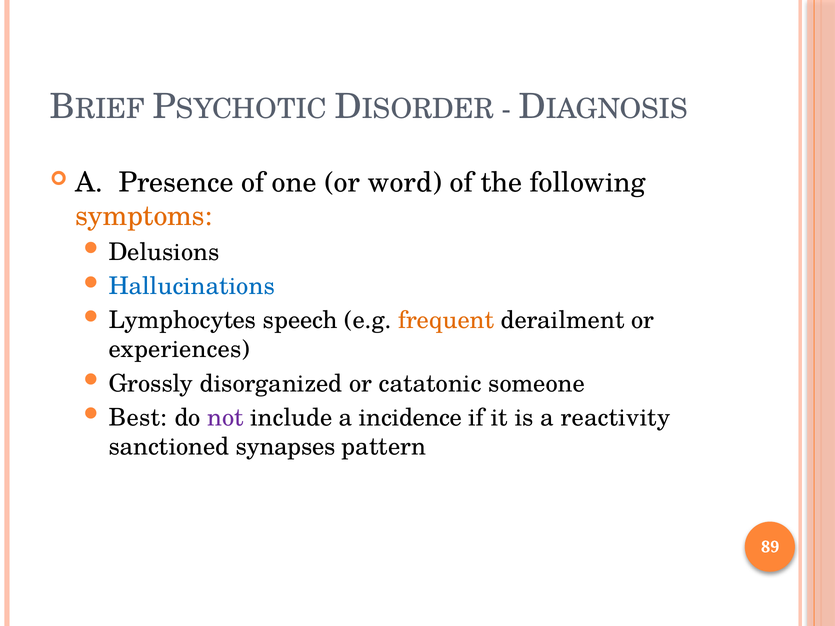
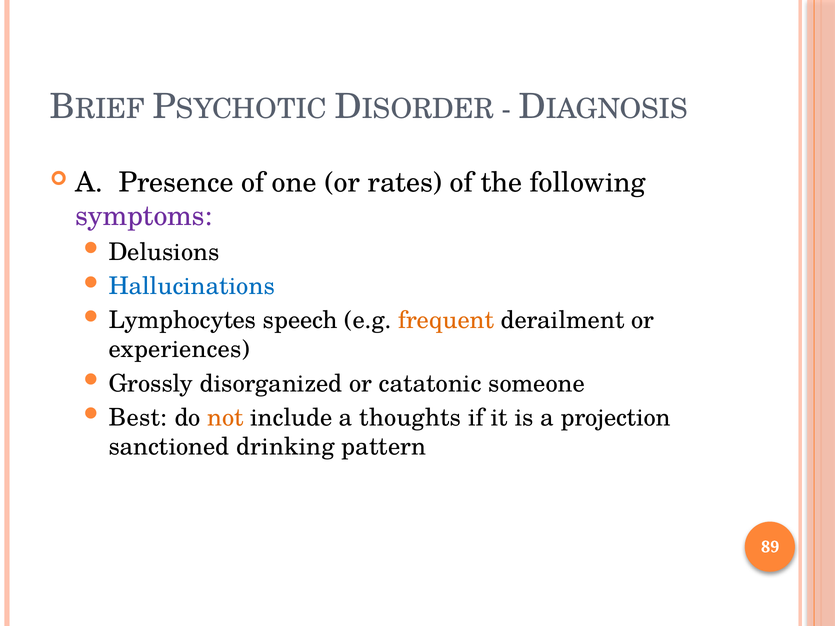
word: word -> rates
symptoms colour: orange -> purple
not colour: purple -> orange
incidence: incidence -> thoughts
reactivity: reactivity -> projection
synapses: synapses -> drinking
